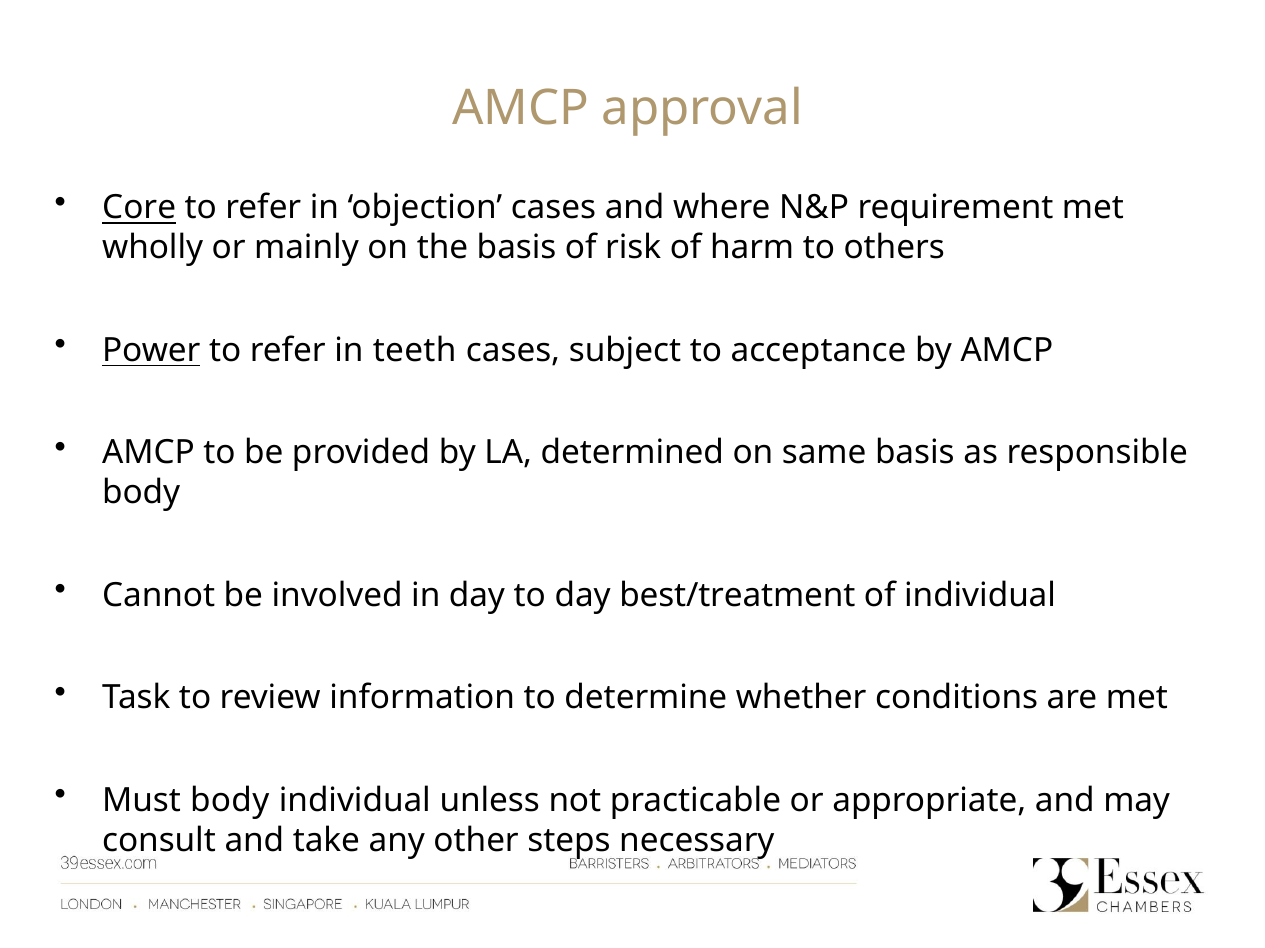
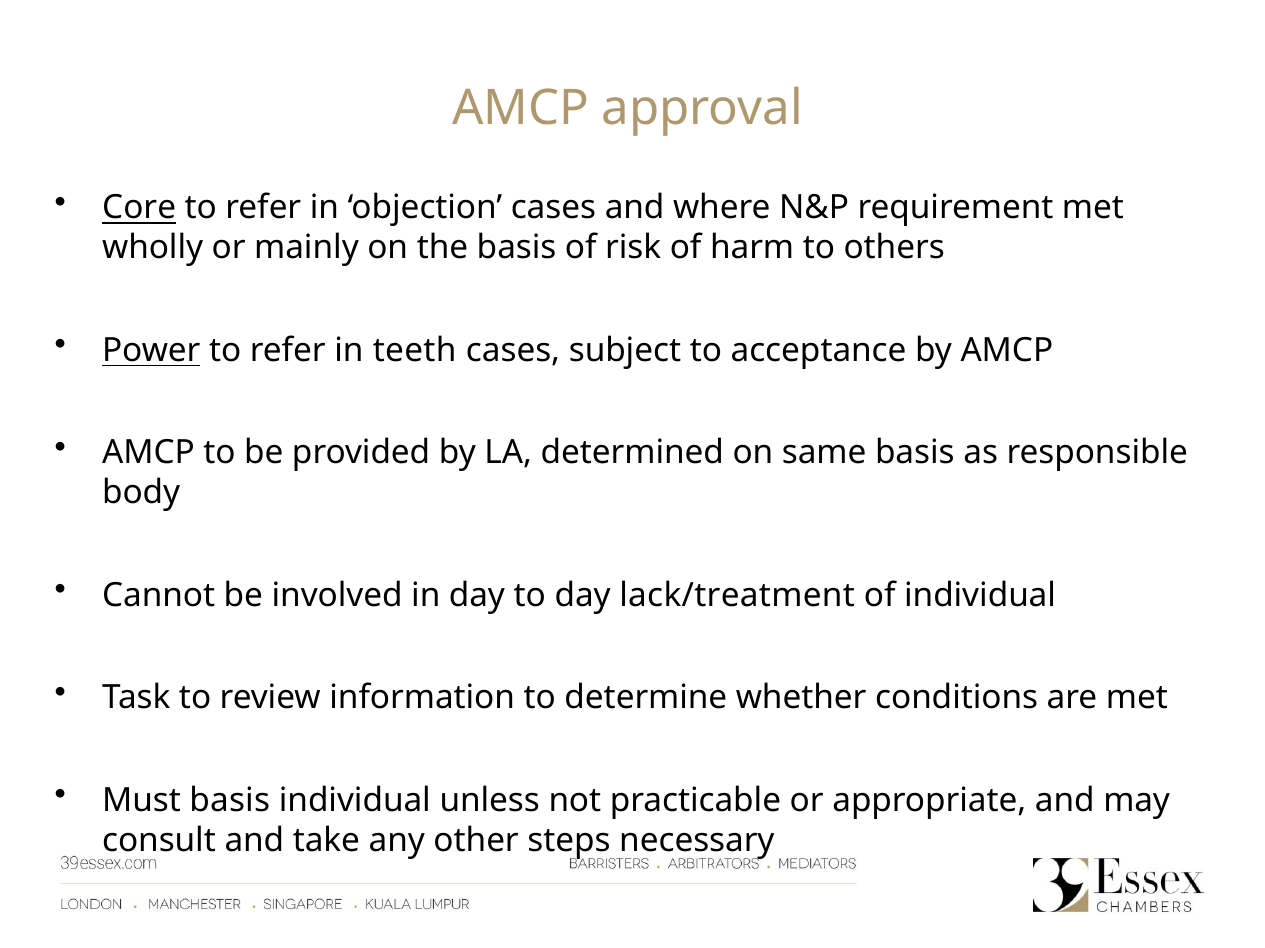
best/treatment: best/treatment -> lack/treatment
Must body: body -> basis
